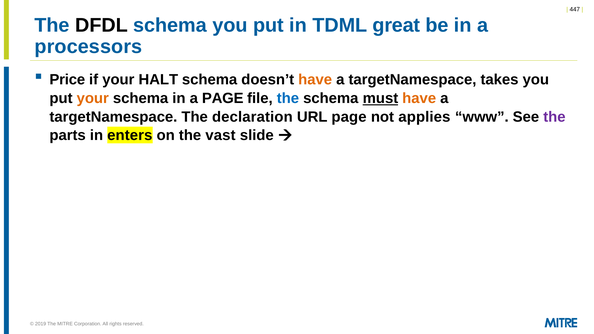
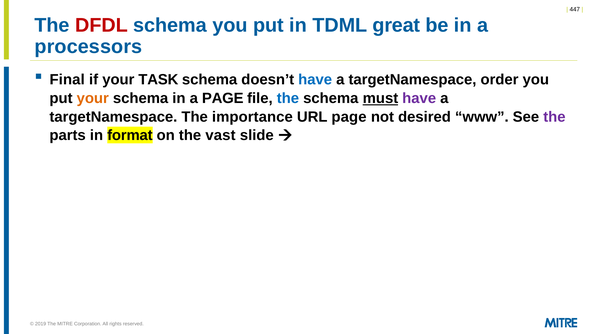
DFDL colour: black -> red
Price: Price -> Final
HALT: HALT -> TASK
have at (315, 80) colour: orange -> blue
takes: takes -> order
have at (419, 98) colour: orange -> purple
declaration: declaration -> importance
applies: applies -> desired
enters: enters -> format
